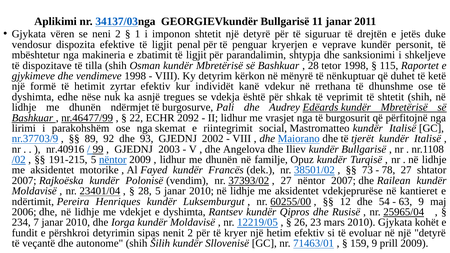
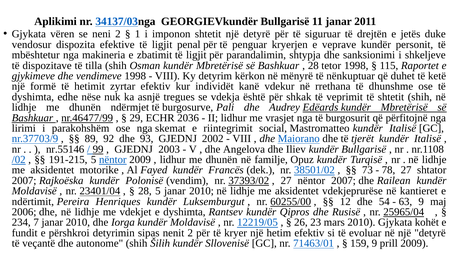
22: 22 -> 29
2092: 2092 -> 2036
nr.40916: nr.40916 -> nr.55146
